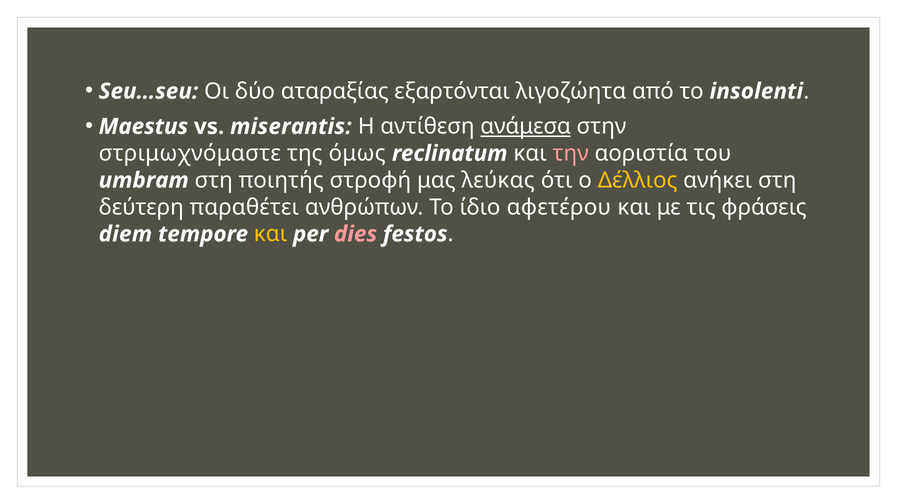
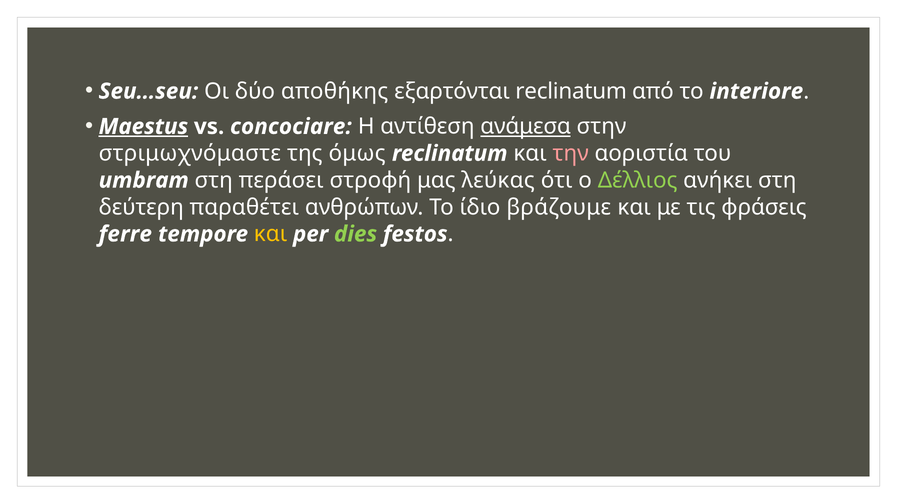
αταραξίας: αταραξίας -> αποθήκης
εξαρτόνται λιγοζώητα: λιγοζώητα -> reclinatum
insolenti: insolenti -> interiore
Maestus underline: none -> present
miserantis: miserantis -> concociare
ποιητής: ποιητής -> περάσει
Δέλλιος colour: yellow -> light green
αφετέρου: αφετέρου -> βράζουμε
diem: diem -> ferre
dies colour: pink -> light green
